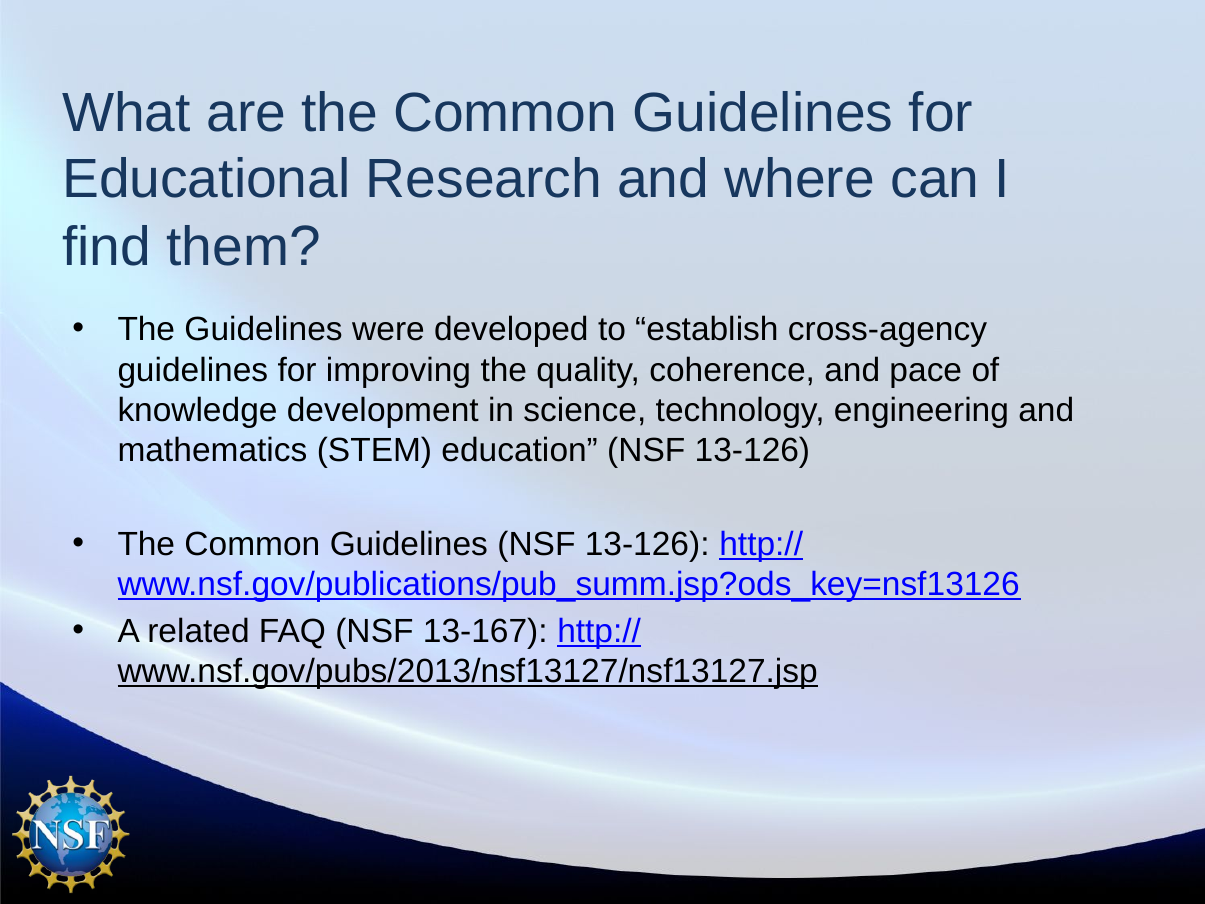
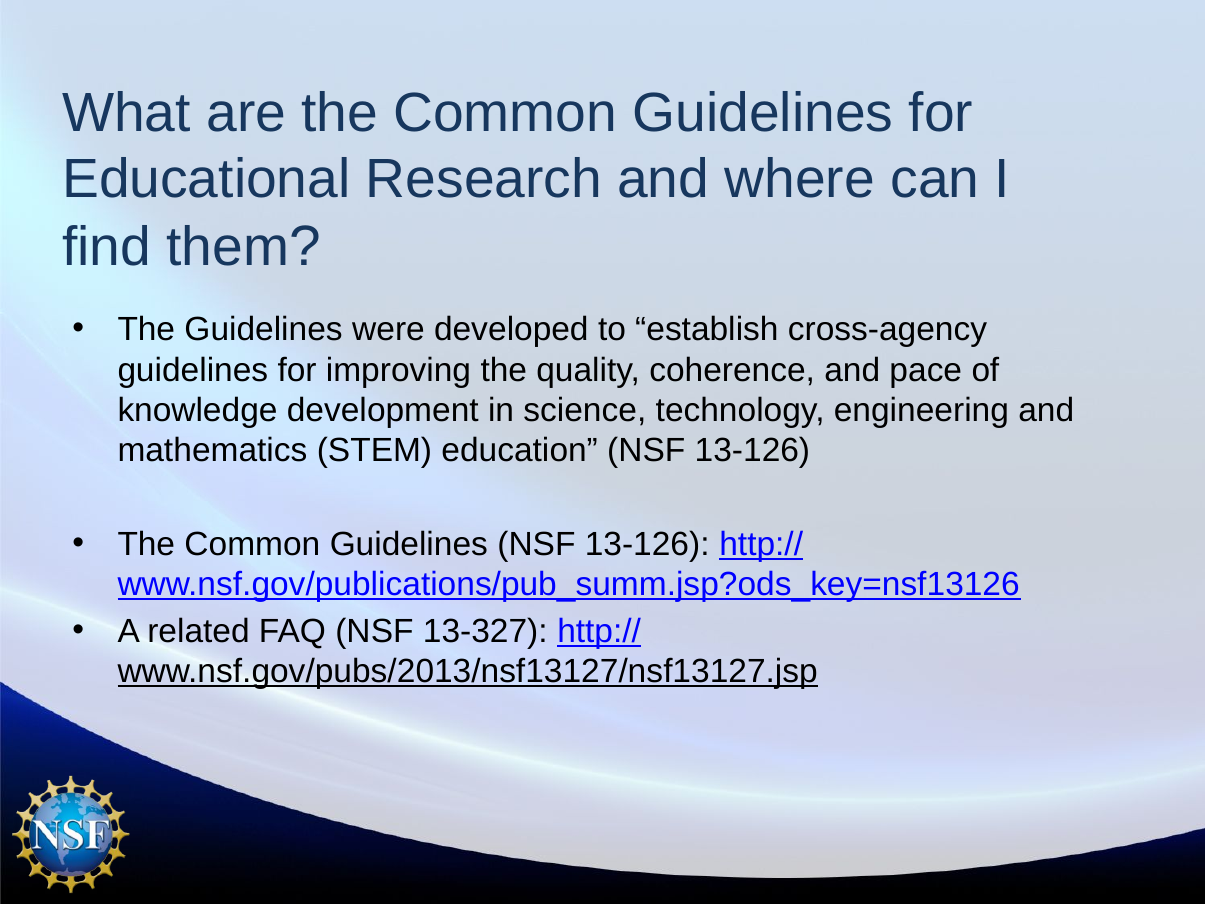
13-167: 13-167 -> 13-327
